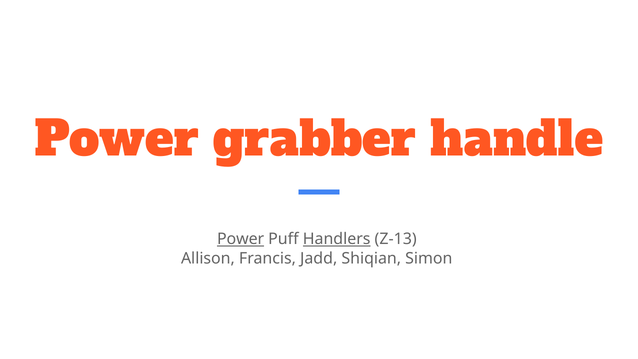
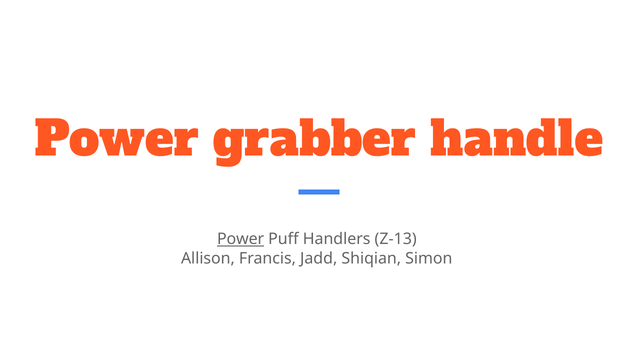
Handlers underline: present -> none
